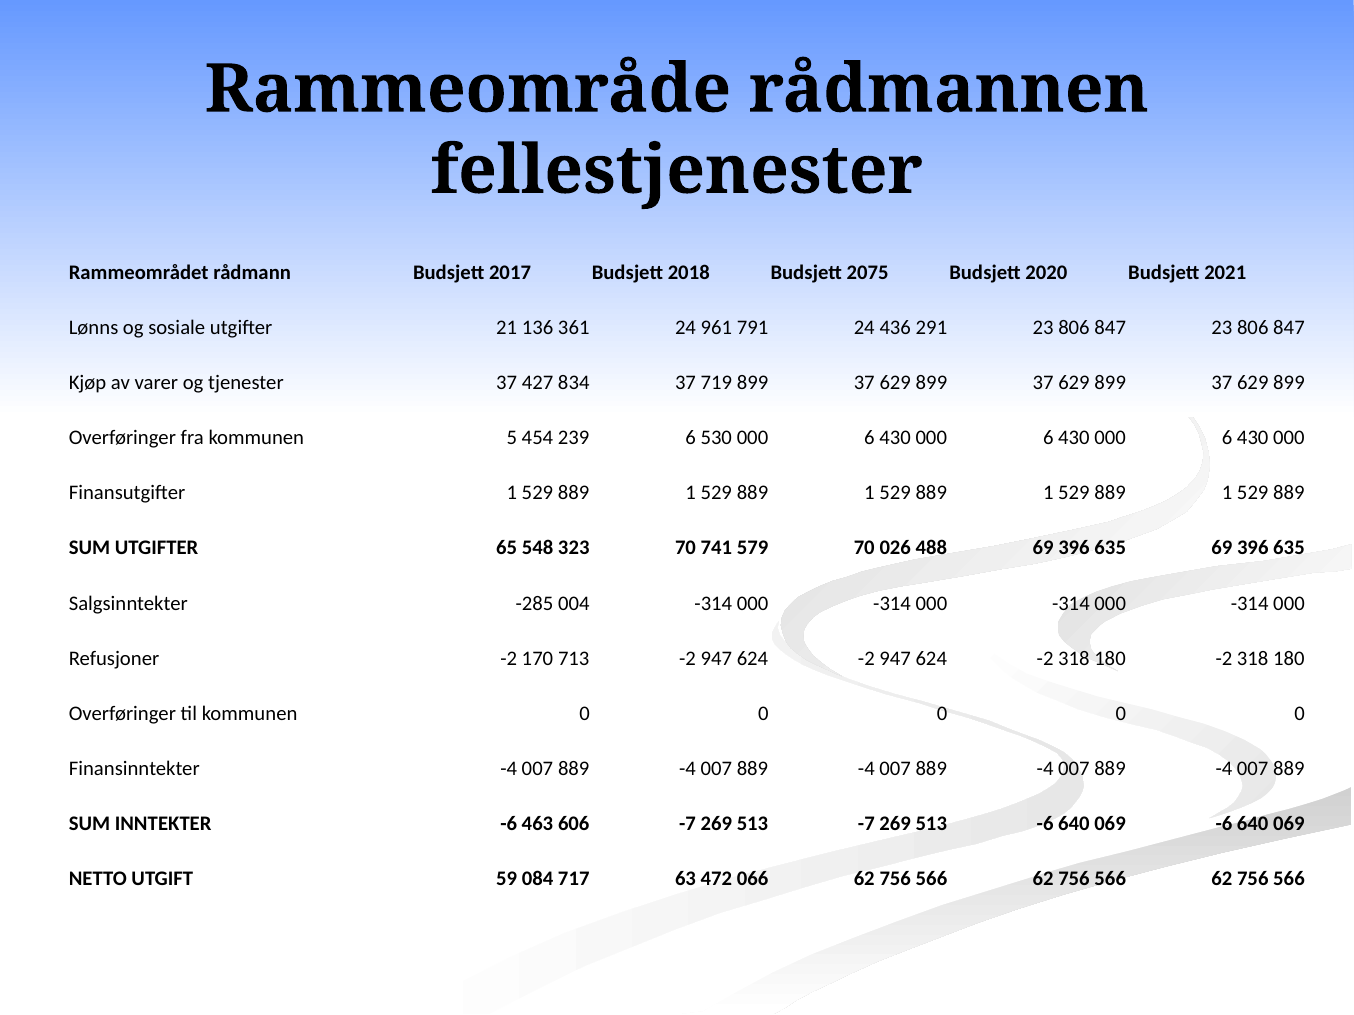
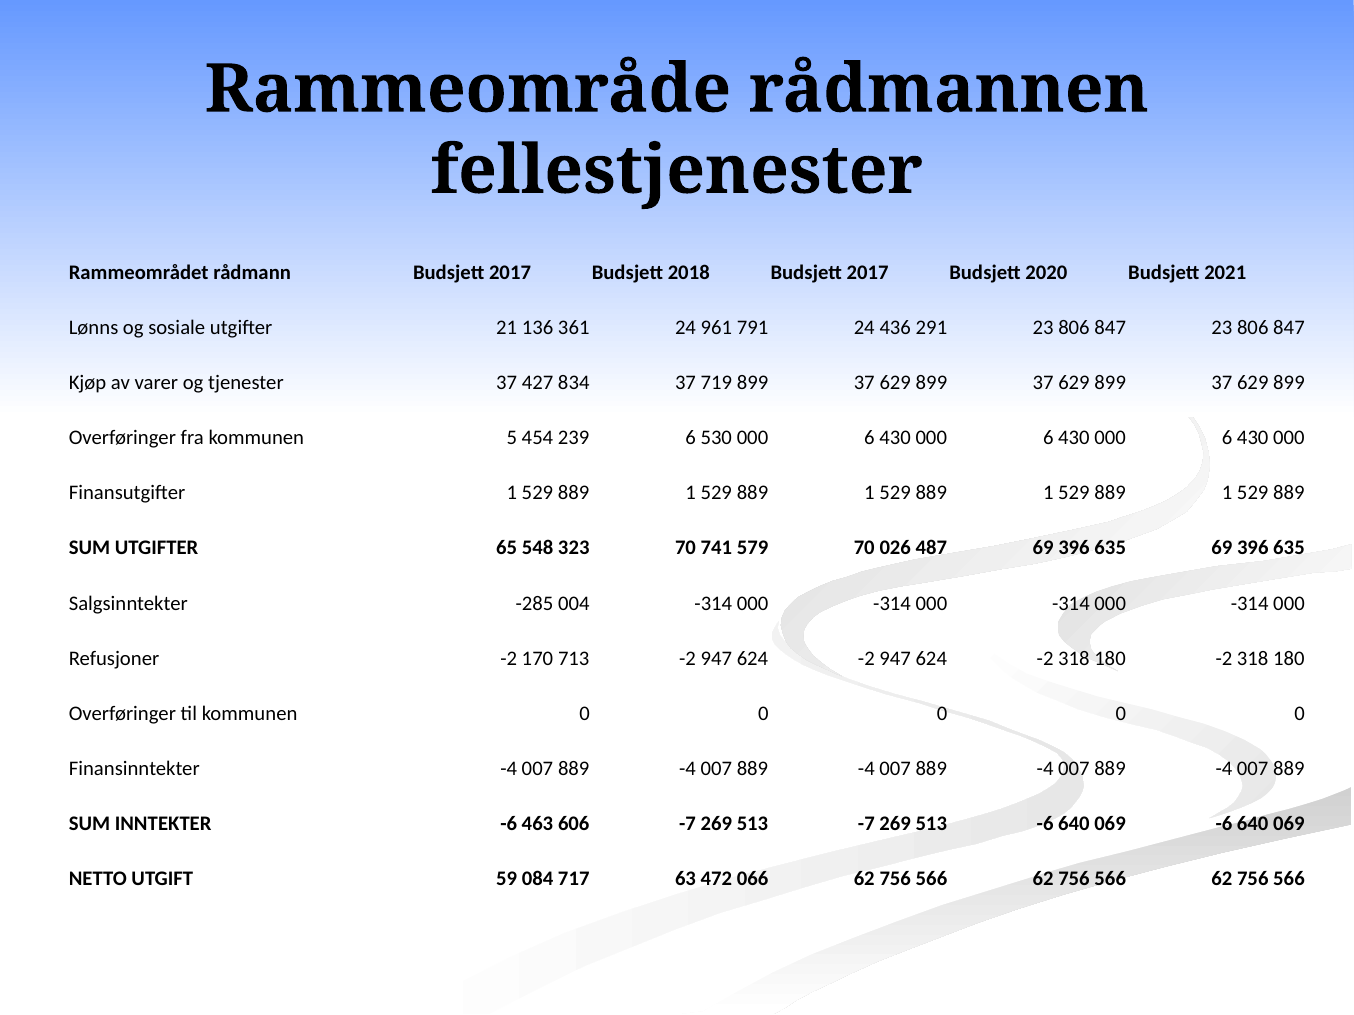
2018 Budsjett 2075: 2075 -> 2017
488: 488 -> 487
